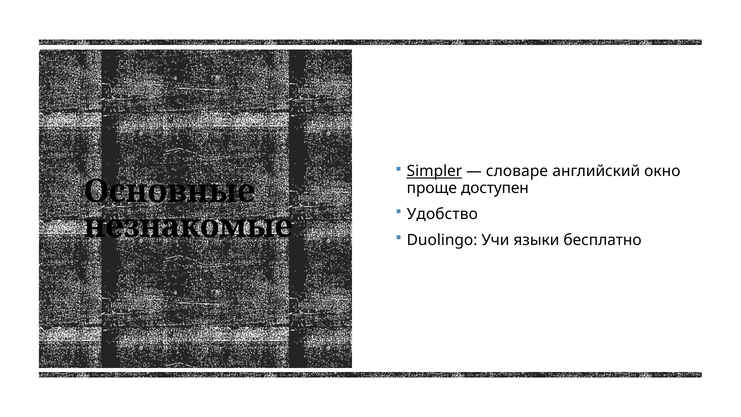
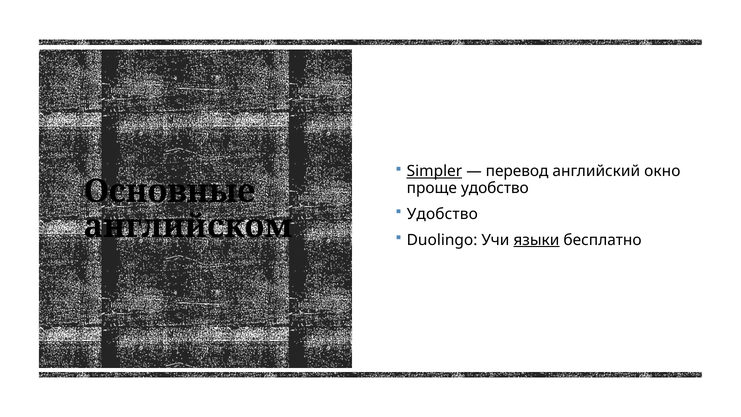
словаре: словаре -> перевод
проще доступен: доступен -> удобство
незнакомые: незнакомые -> английском
языки underline: none -> present
